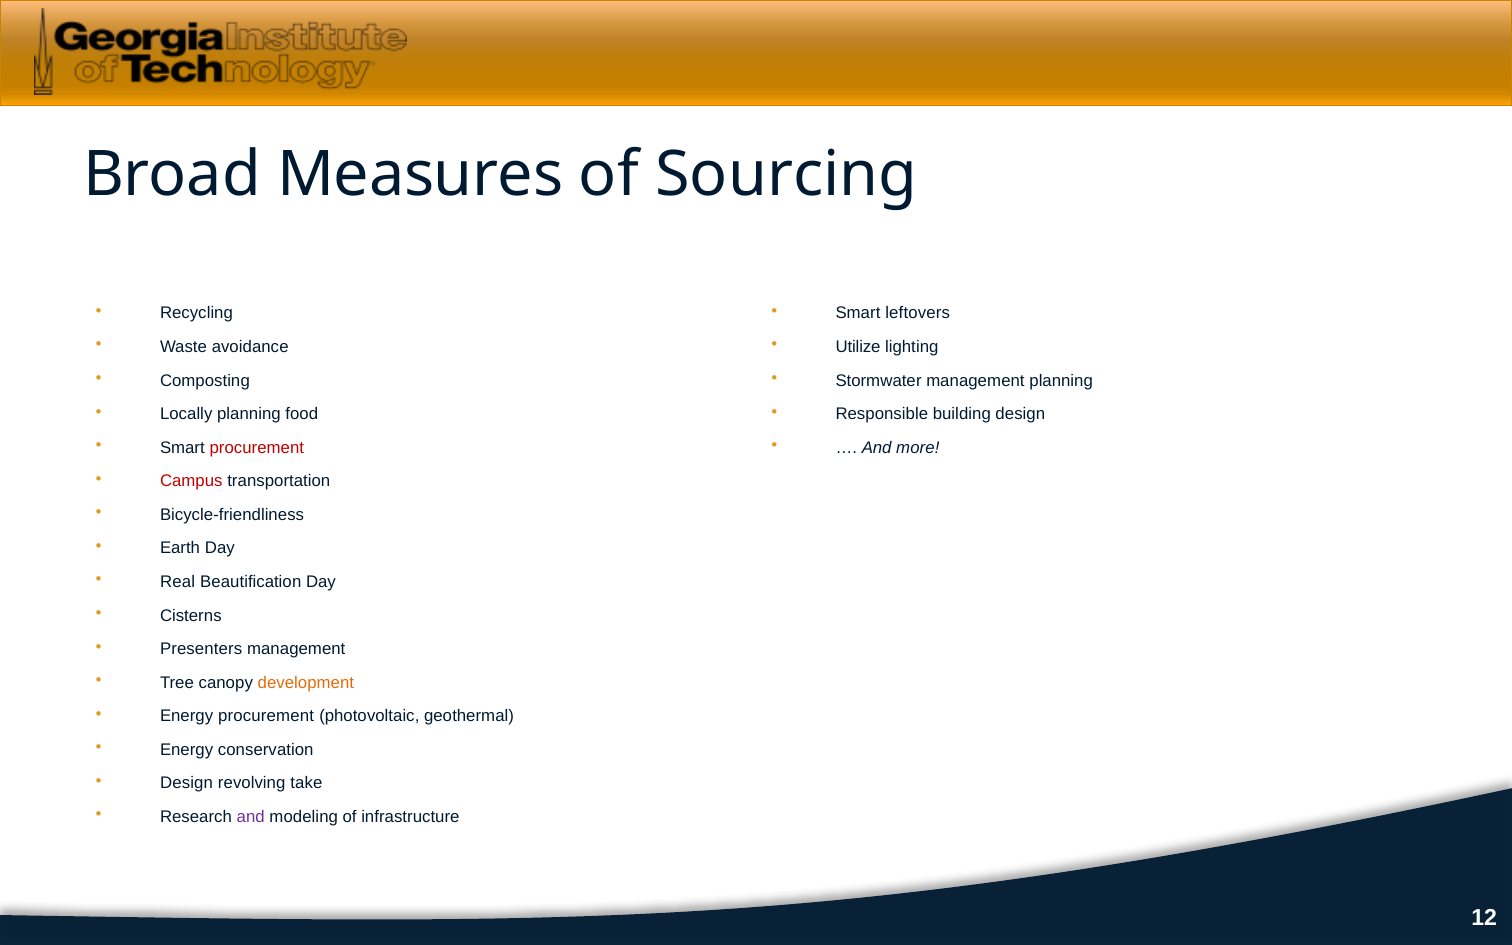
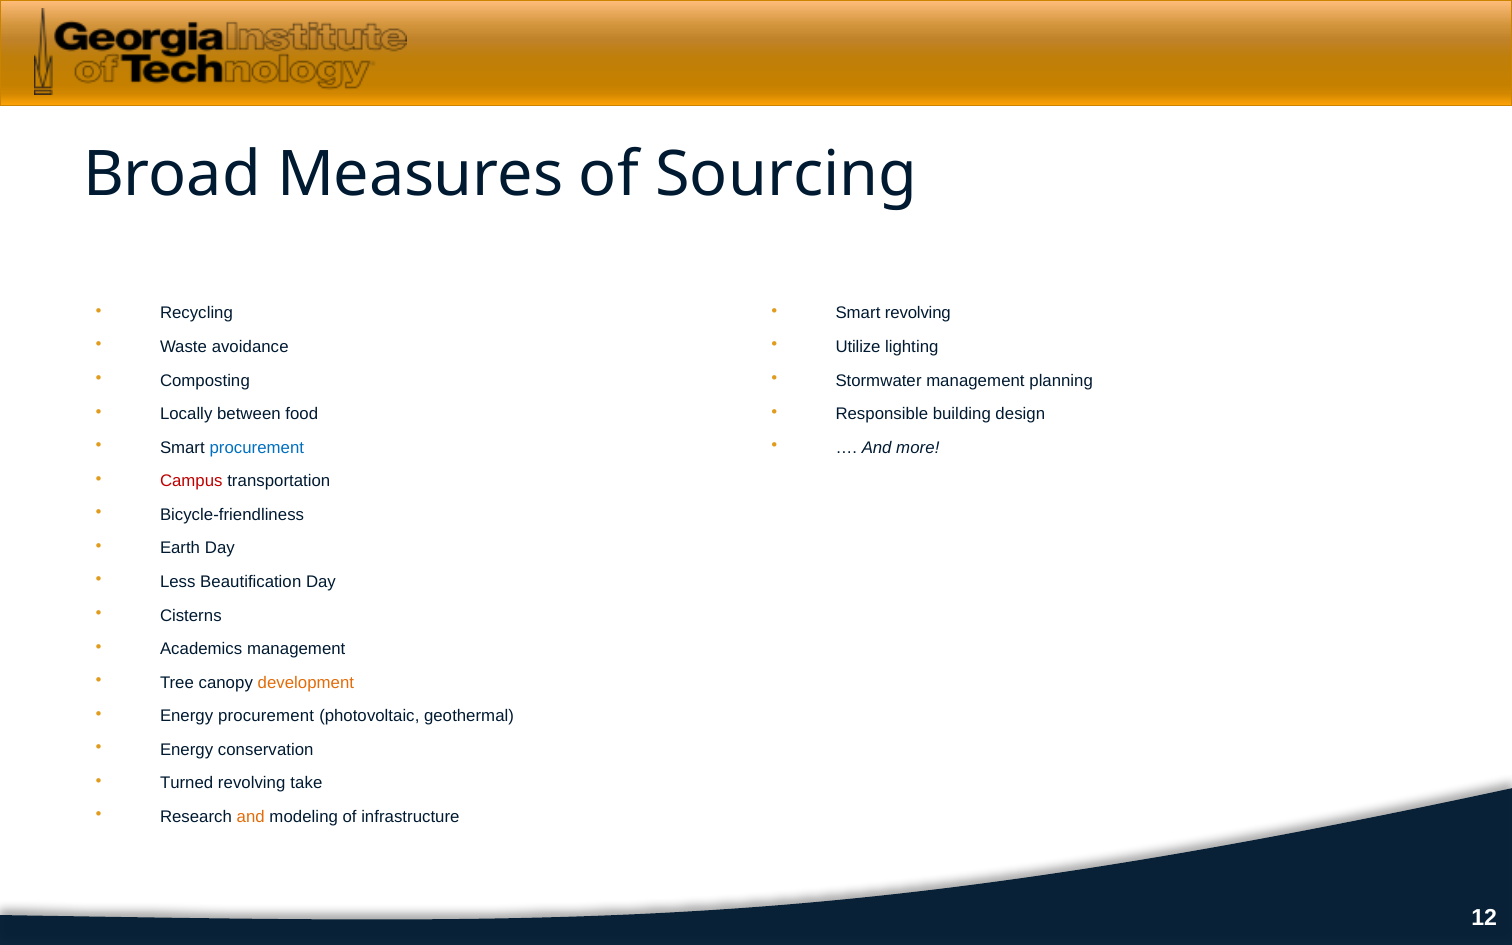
Smart leftovers: leftovers -> revolving
Locally planning: planning -> between
procurement at (257, 448) colour: red -> blue
Real: Real -> Less
Presenters: Presenters -> Academics
Design at (187, 783): Design -> Turned
and at (251, 817) colour: purple -> orange
